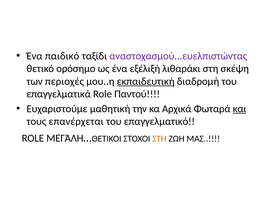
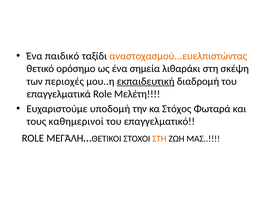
αναστοχασμού...ευελπιστώντας colour: purple -> orange
εξέλιξή: εξέλιξή -> σημεία
Παντού: Παντού -> Μελέτη
μαθητική: μαθητική -> υποδομή
Αρχικά: Αρχικά -> Στόχος
και underline: present -> none
επανέρχεται: επανέρχεται -> καθημερινοί
